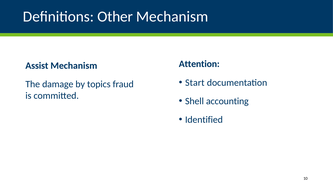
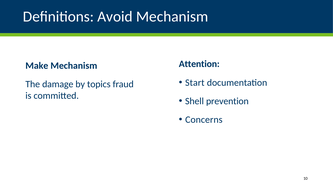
Other: Other -> Avoid
Assist: Assist -> Make
accounting: accounting -> prevention
Identified: Identified -> Concerns
